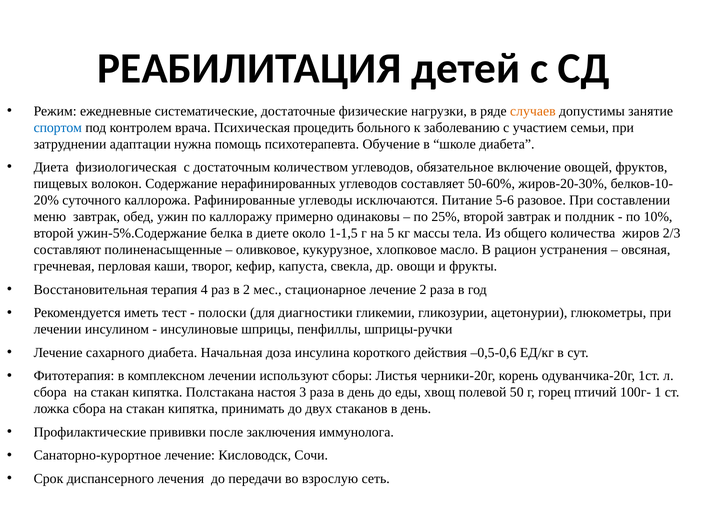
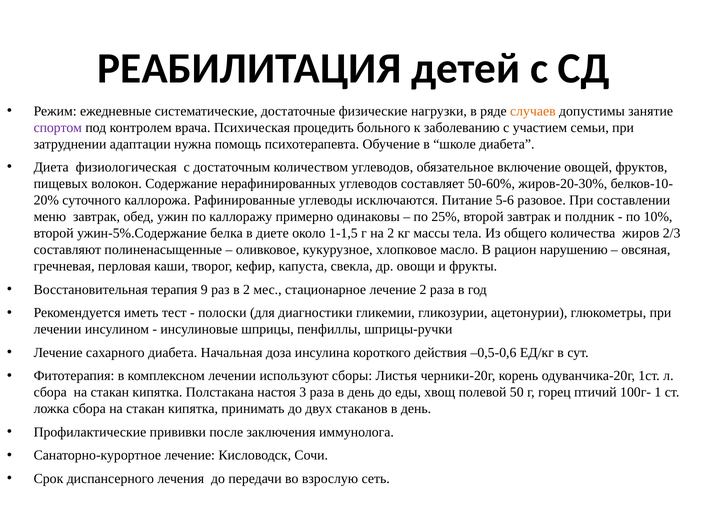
спортом colour: blue -> purple
на 5: 5 -> 2
устранения: устранения -> нарушению
4: 4 -> 9
